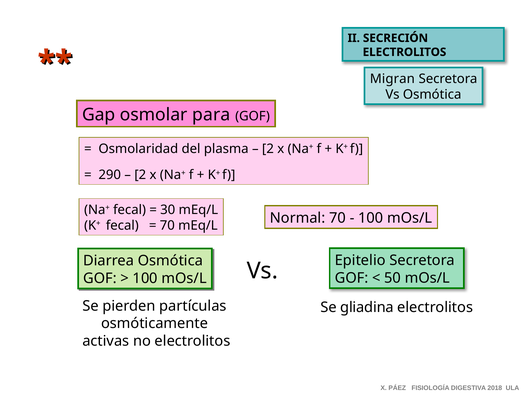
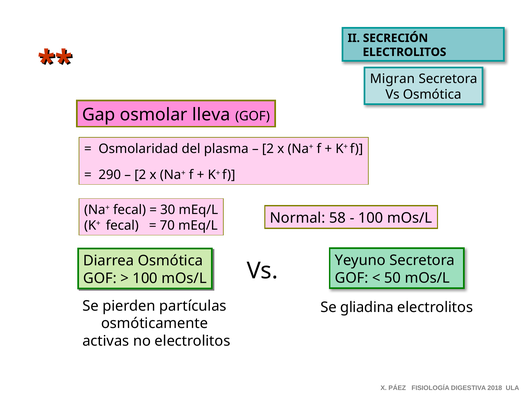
para: para -> lleva
Normal 70: 70 -> 58
Epitelio: Epitelio -> Yeyuno
